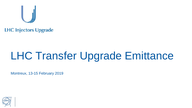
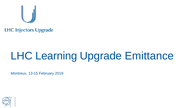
Transfer: Transfer -> Learning
